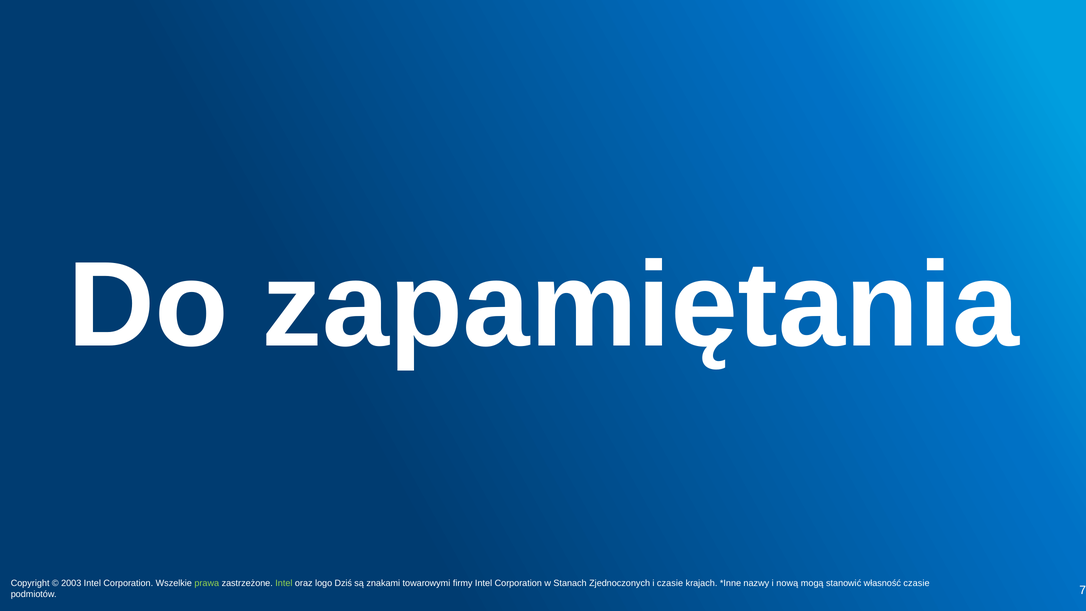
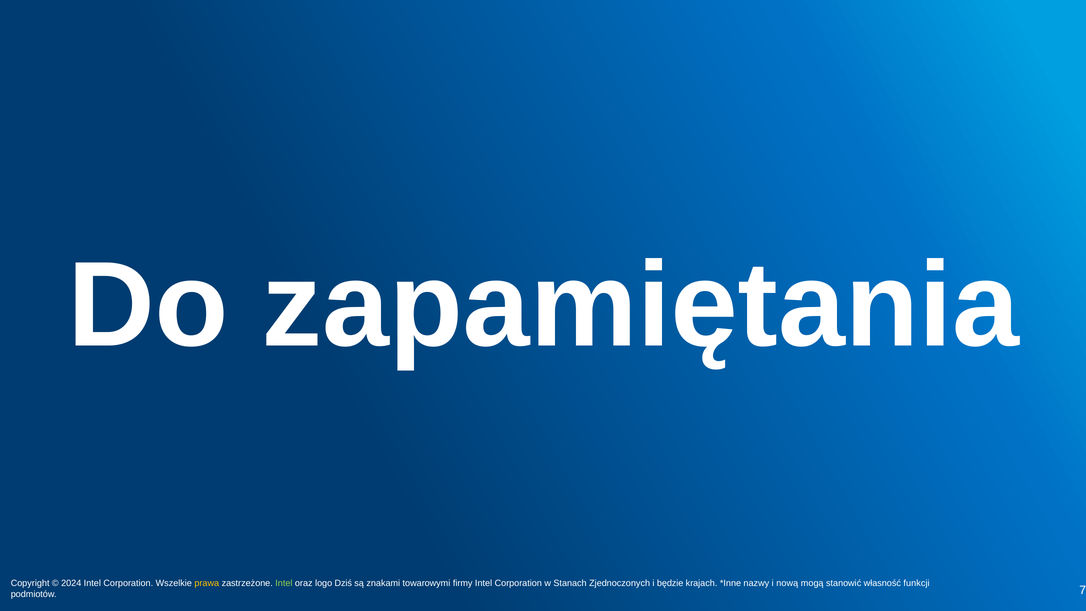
2003: 2003 -> 2024
prawa colour: light green -> yellow
i czasie: czasie -> będzie
własność czasie: czasie -> funkcji
